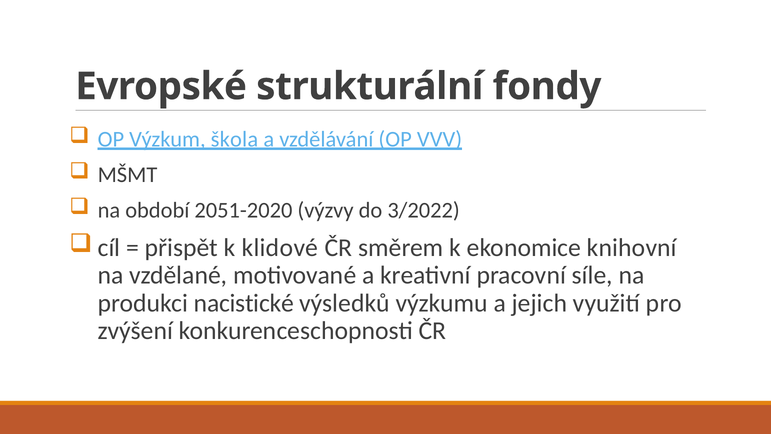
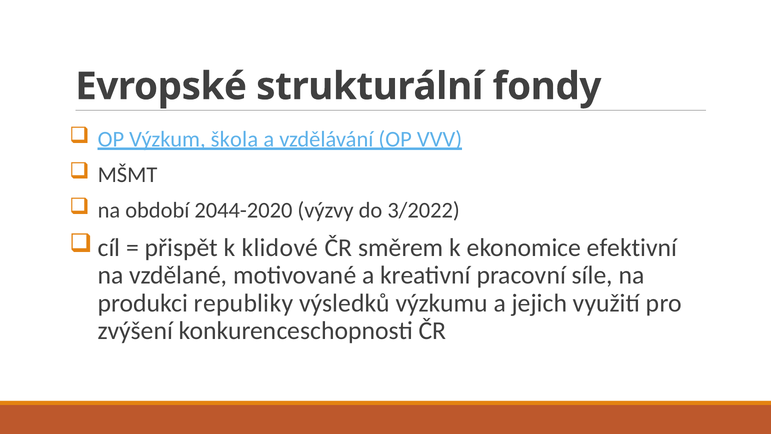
2051-2020: 2051-2020 -> 2044-2020
knihovní: knihovní -> efektivní
nacistické: nacistické -> republiky
